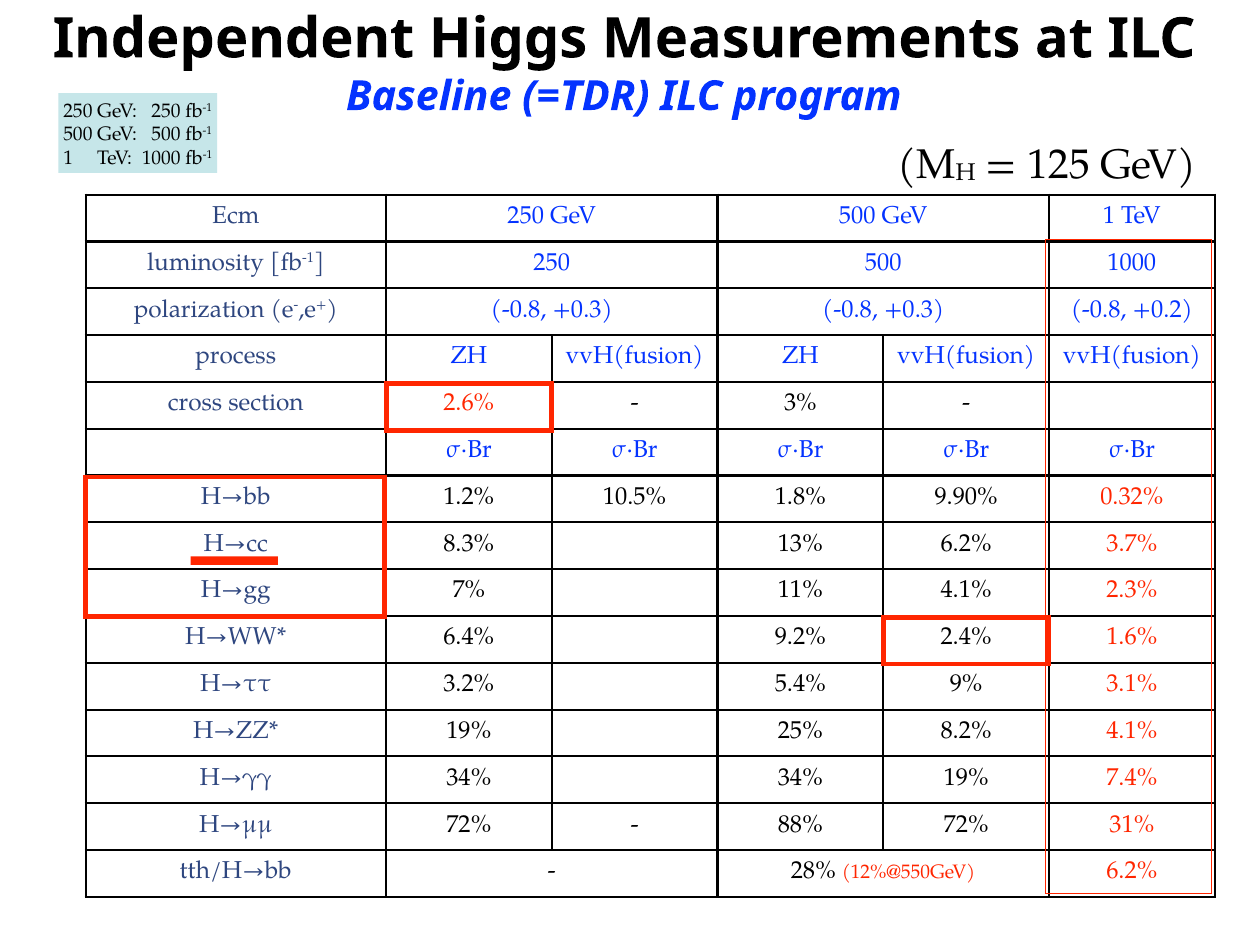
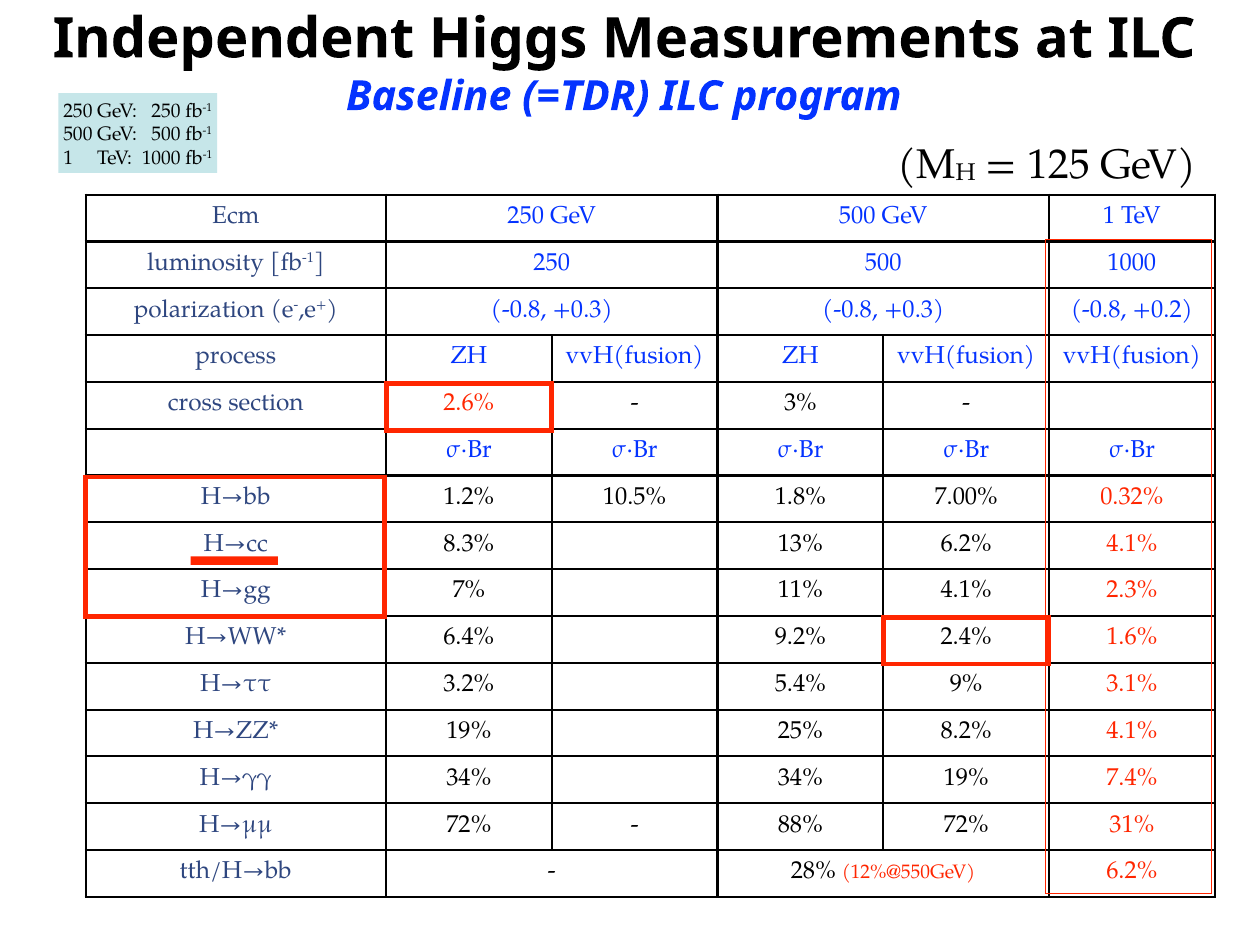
9.90%: 9.90% -> 7.00%
6.2% 3.7%: 3.7% -> 4.1%
